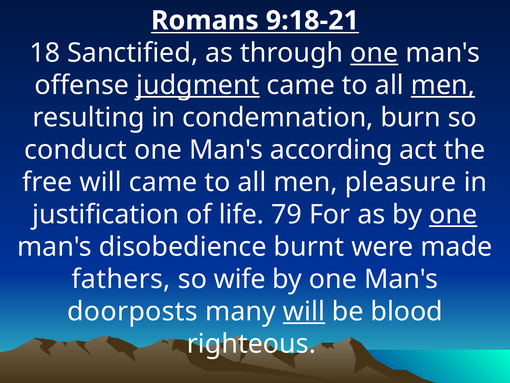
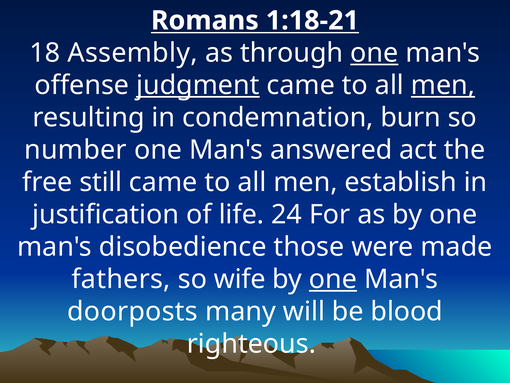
9:18-21: 9:18-21 -> 1:18-21
Sanctified: Sanctified -> Assembly
conduct: conduct -> number
according: according -> answered
free will: will -> still
pleasure: pleasure -> establish
79: 79 -> 24
one at (453, 214) underline: present -> none
burnt: burnt -> those
one at (333, 279) underline: none -> present
will at (304, 311) underline: present -> none
